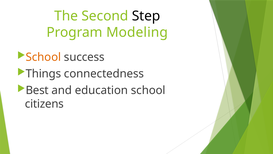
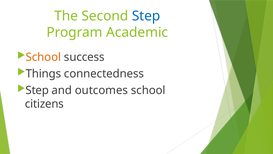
Step at (146, 16) colour: black -> blue
Modeling: Modeling -> Academic
Best at (37, 90): Best -> Step
education: education -> outcomes
